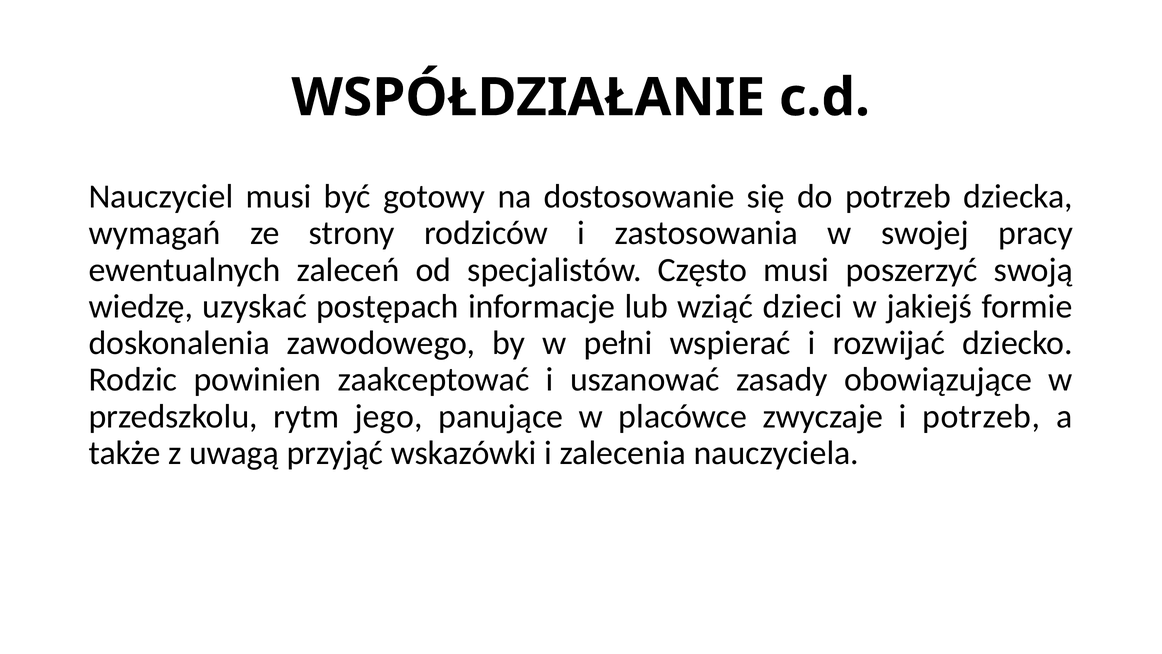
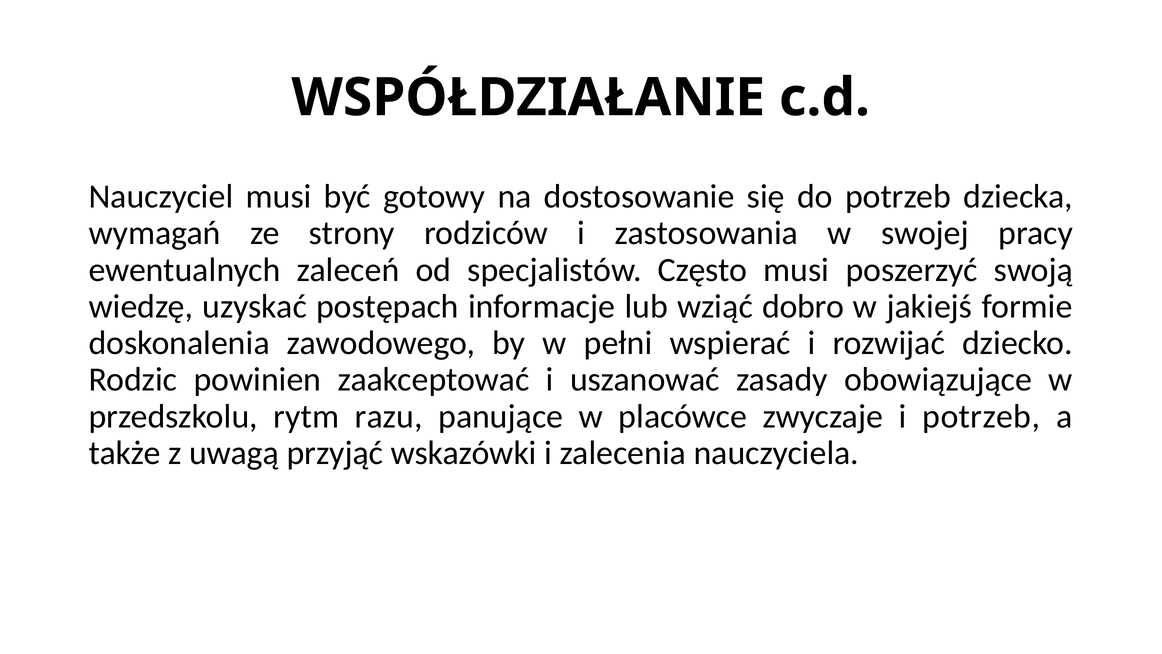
dzieci: dzieci -> dobro
jego: jego -> razu
